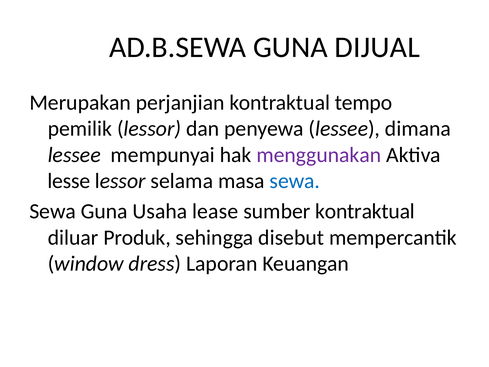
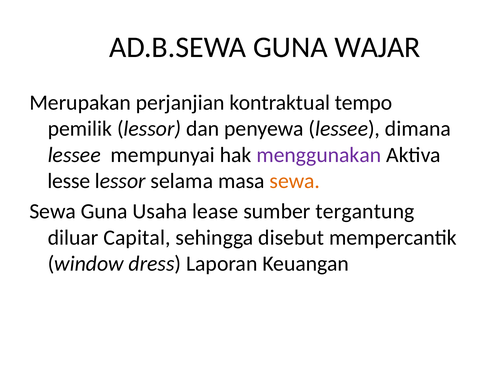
DIJUAL: DIJUAL -> WAJAR
sewa at (295, 181) colour: blue -> orange
sumber kontraktual: kontraktual -> tergantung
Produk: Produk -> Capital
